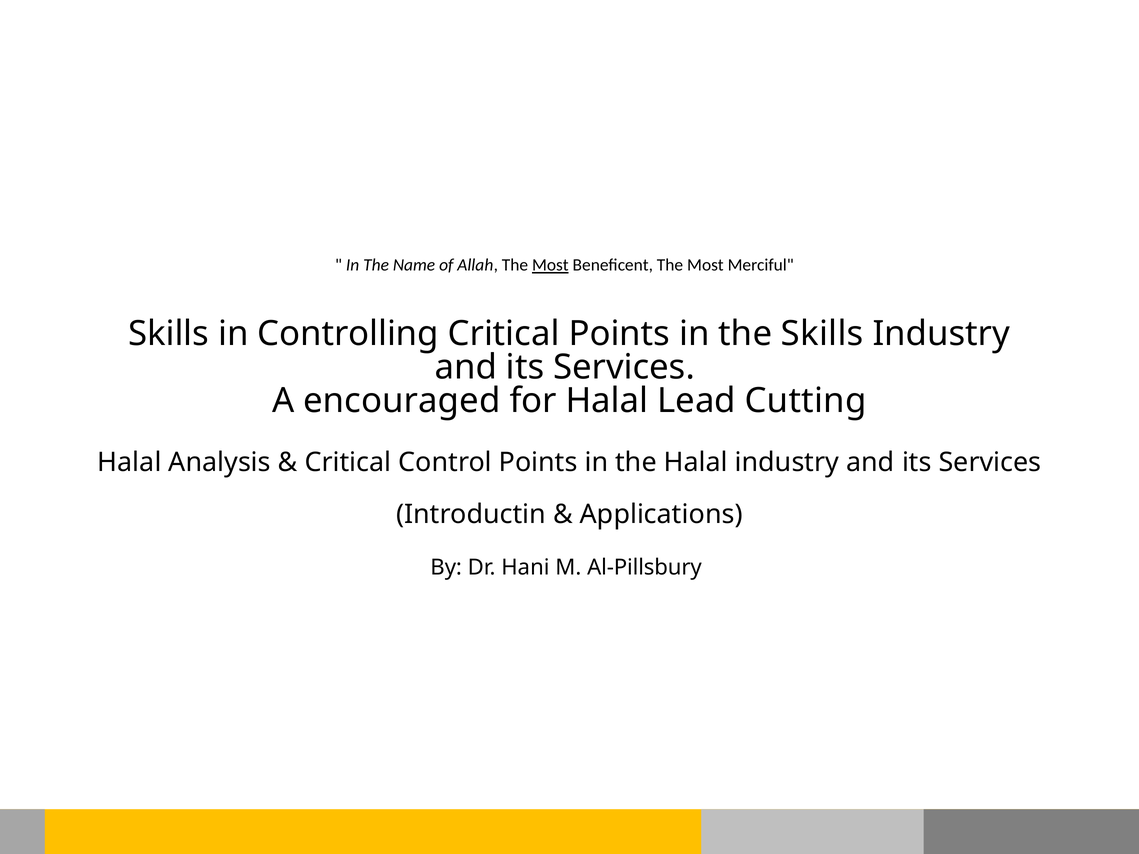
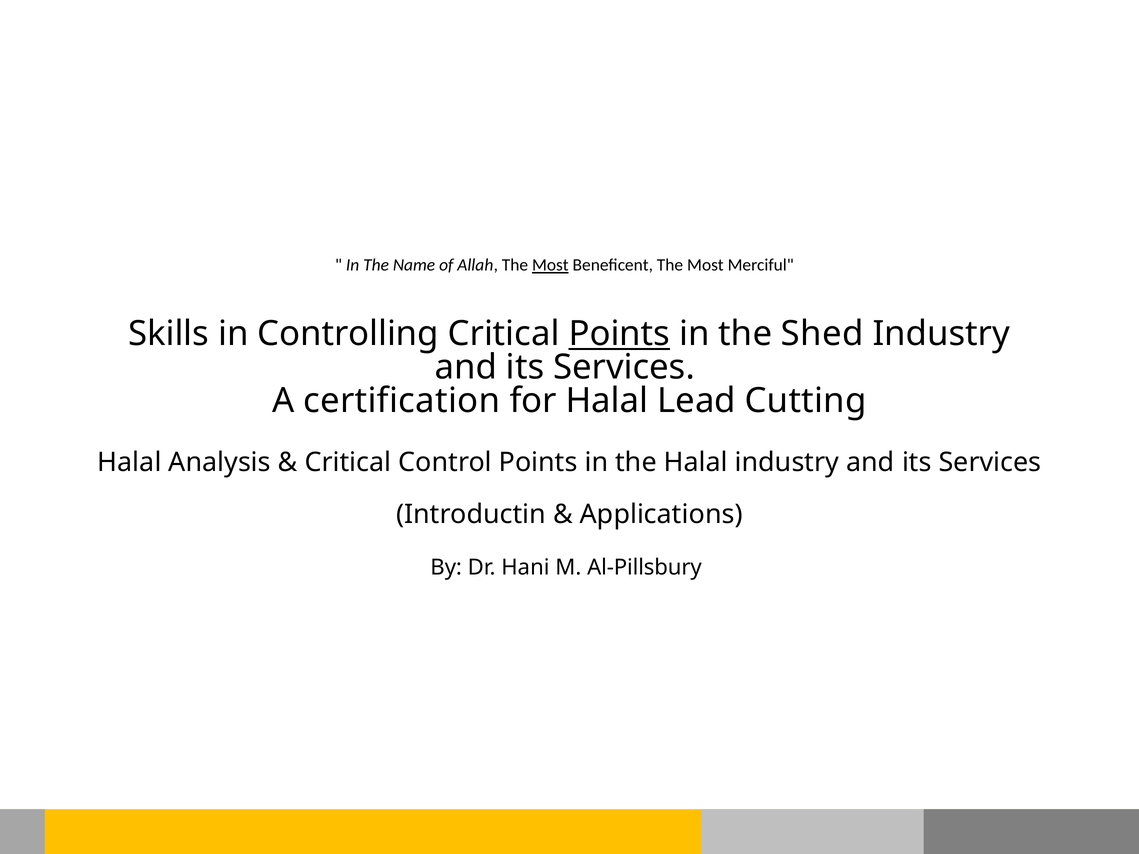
Points at (619, 334) underline: none -> present
the Skills: Skills -> Shed
encouraged: encouraged -> certification
